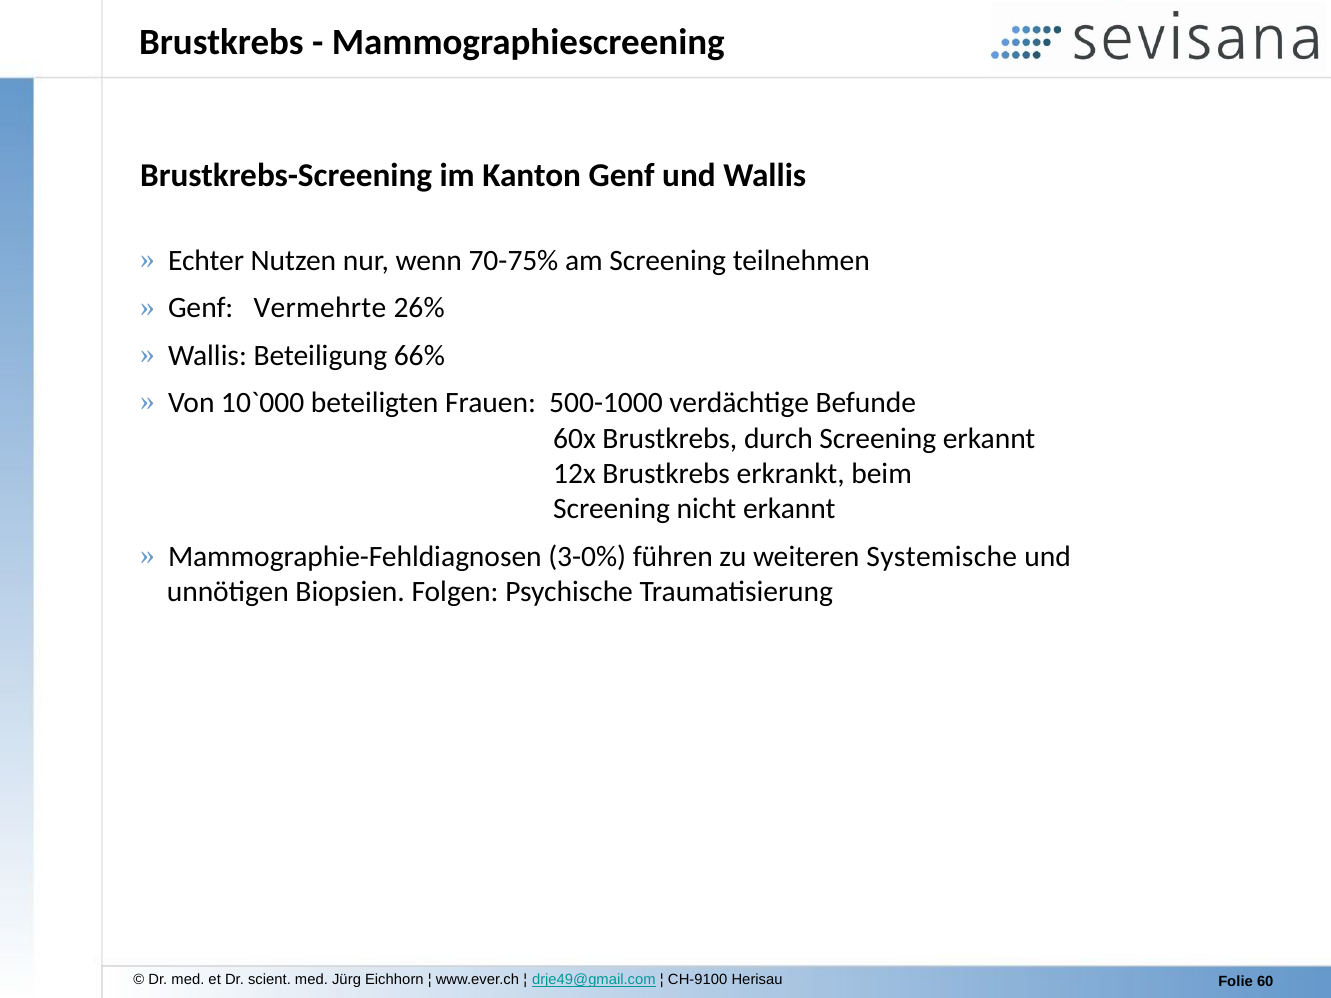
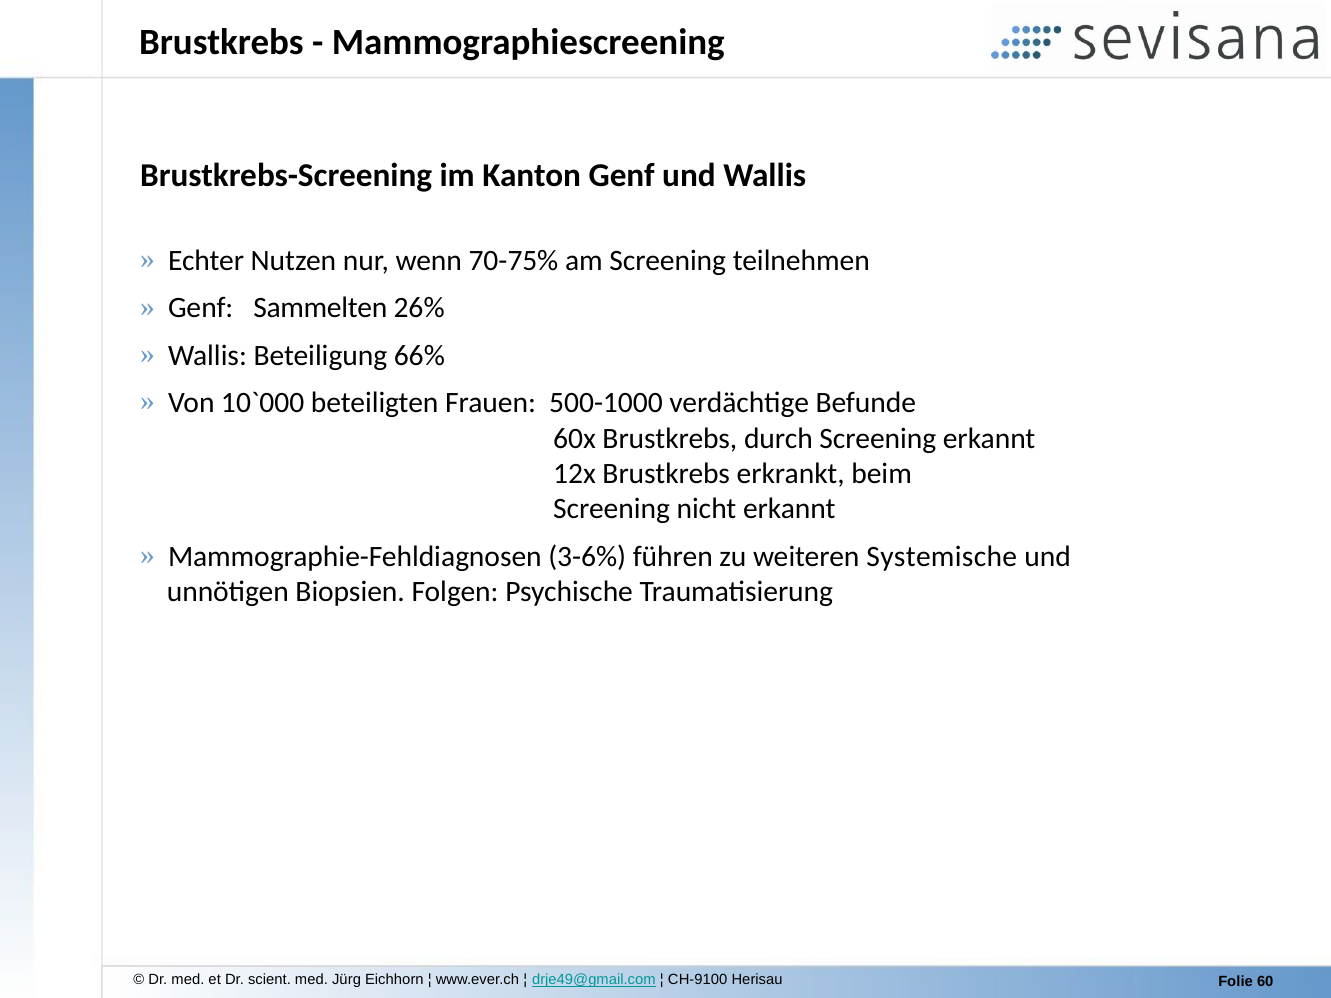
Vermehrte: Vermehrte -> Sammelten
3-0%: 3-0% -> 3-6%
